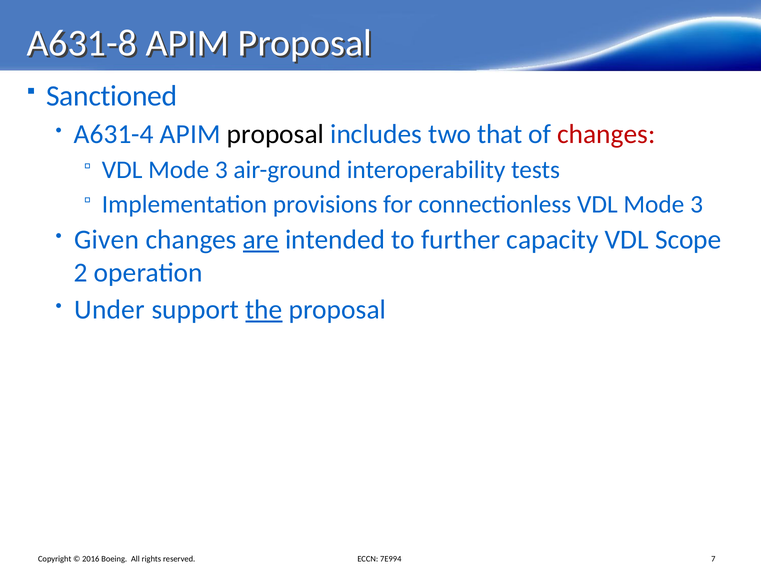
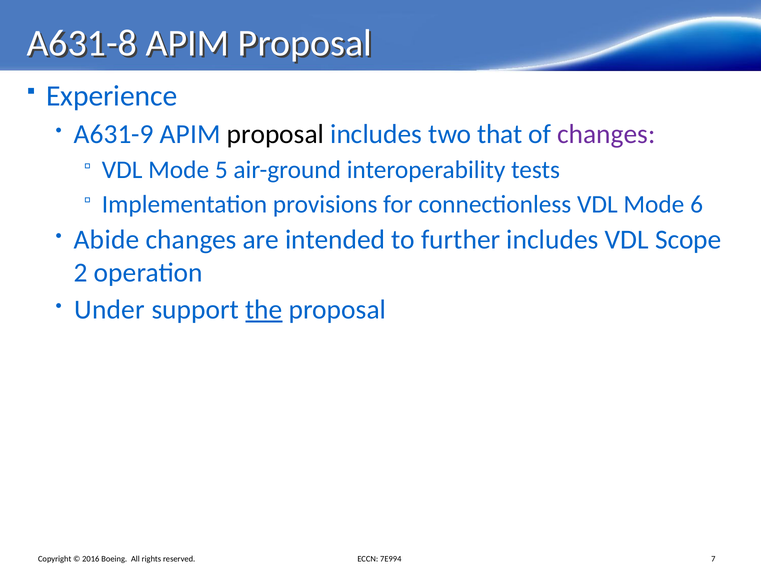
Sanctioned: Sanctioned -> Experience
A631-4: A631-4 -> A631-9
changes at (606, 134) colour: red -> purple
3 at (221, 170): 3 -> 5
connectionless VDL Mode 3: 3 -> 6
Given: Given -> Abide
are underline: present -> none
further capacity: capacity -> includes
